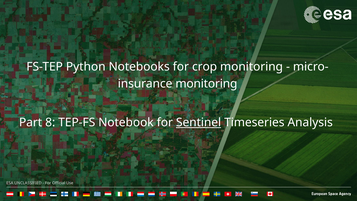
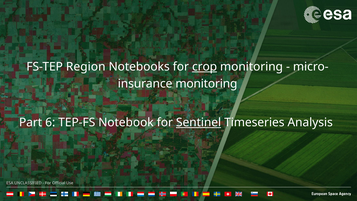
Python: Python -> Region
crop underline: none -> present
8: 8 -> 6
